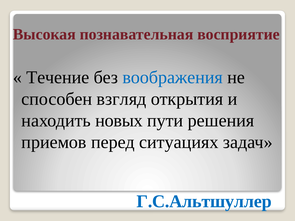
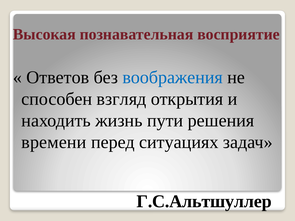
Течение: Течение -> Ответов
новых: новых -> жизнь
приемов: приемов -> времени
Г.С.Альтшуллер colour: blue -> black
